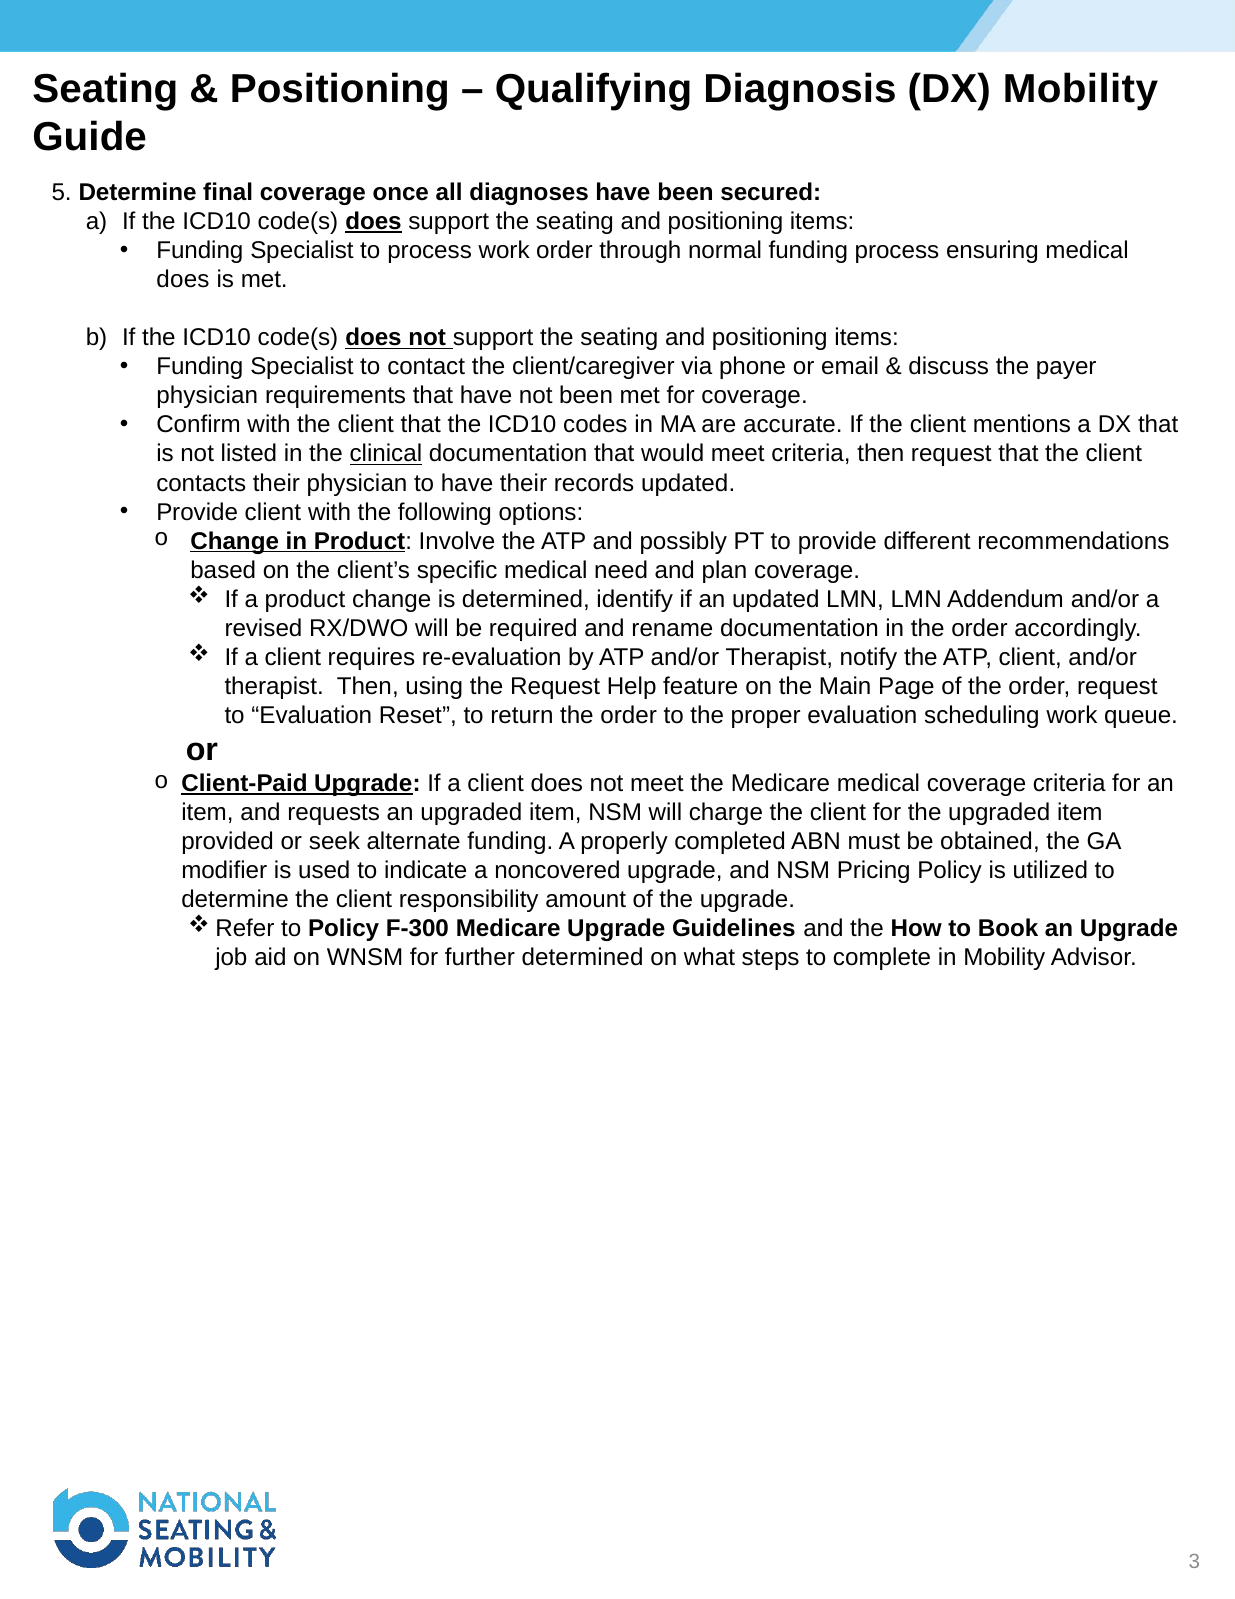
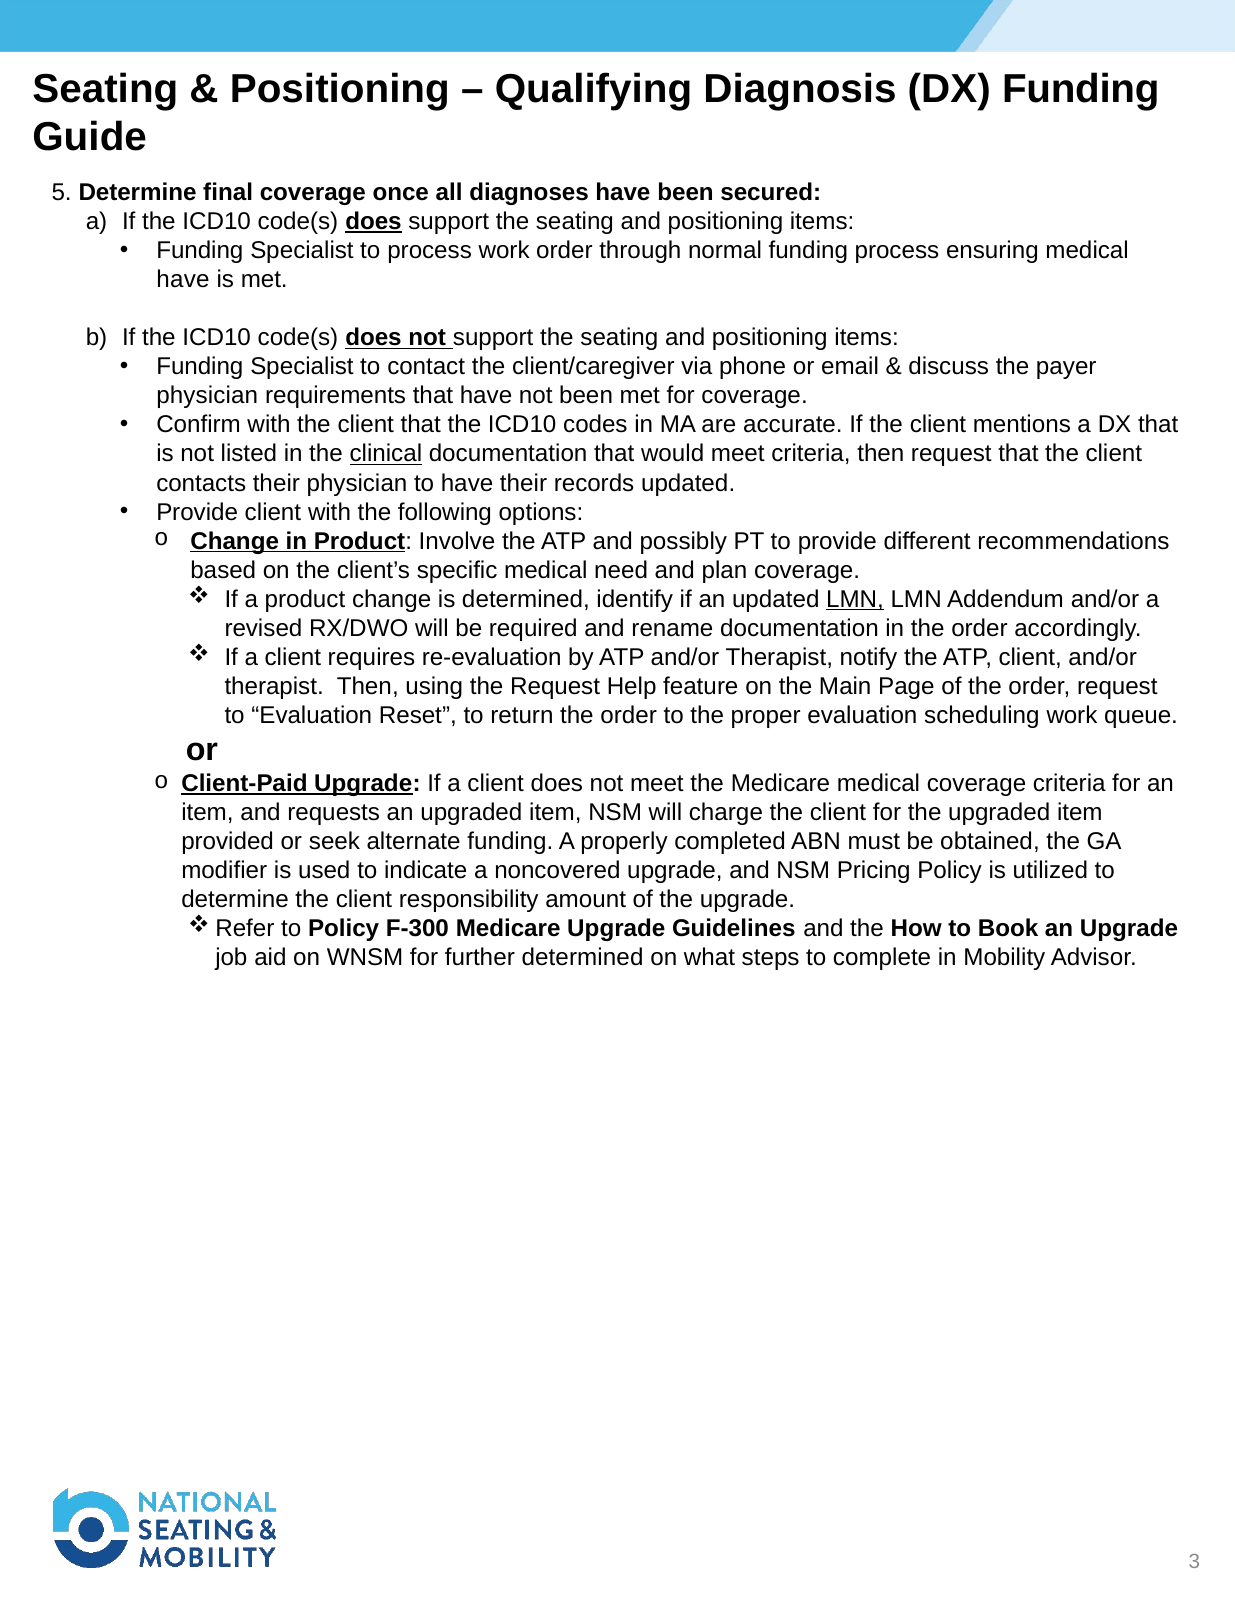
DX Mobility: Mobility -> Funding
does at (183, 279): does -> have
LMN at (855, 599) underline: none -> present
